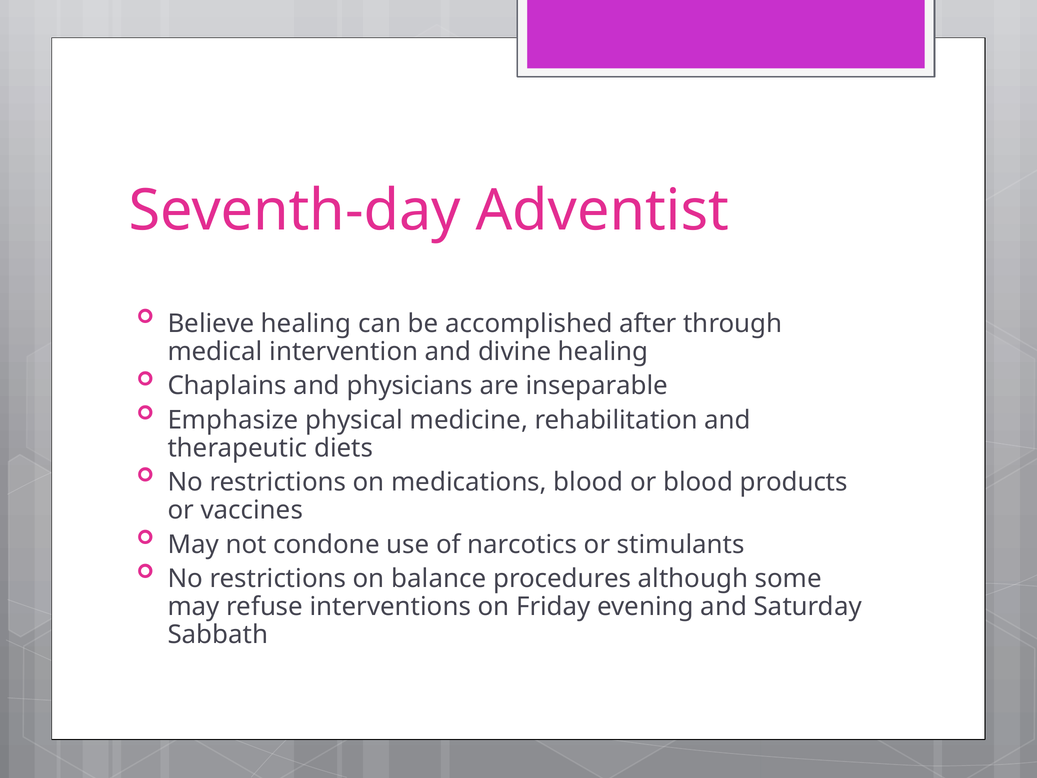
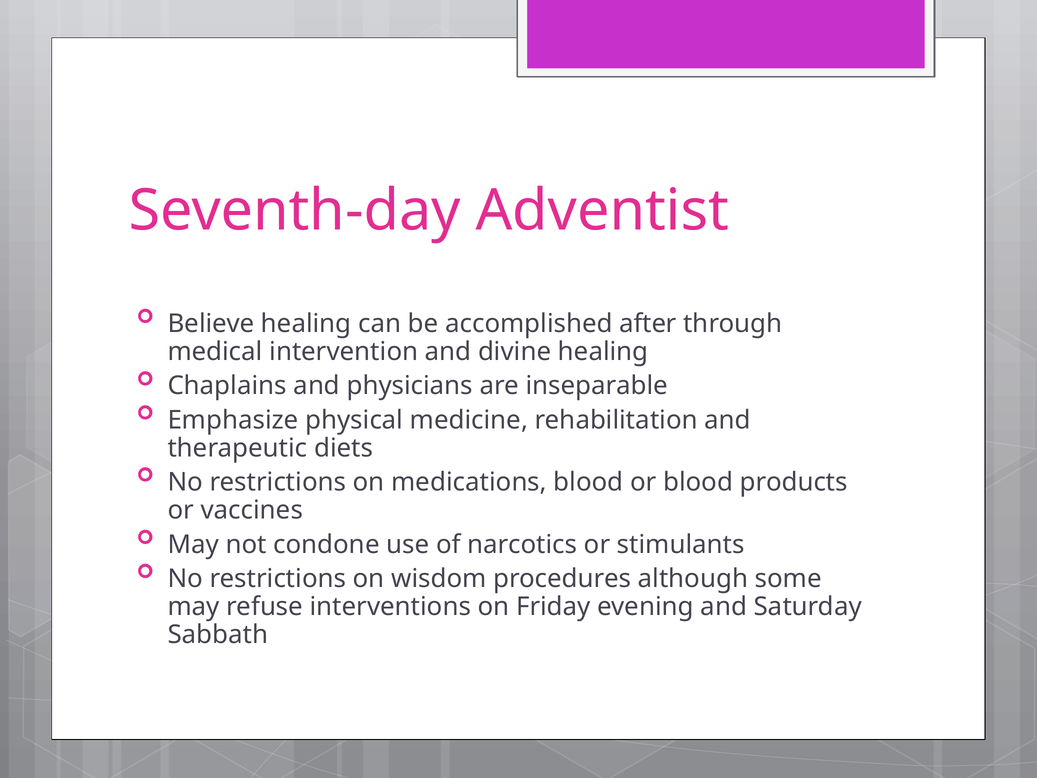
balance: balance -> wisdom
